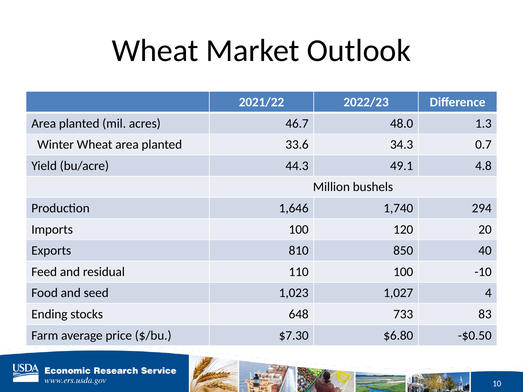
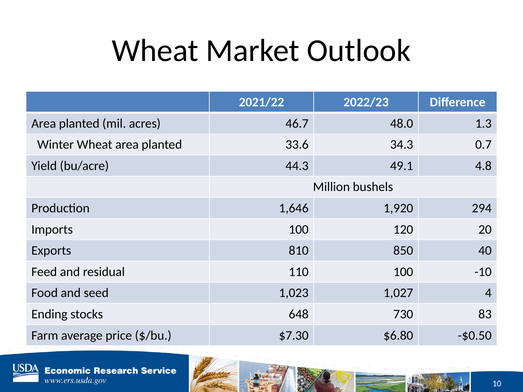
1,740: 1,740 -> 1,920
733: 733 -> 730
